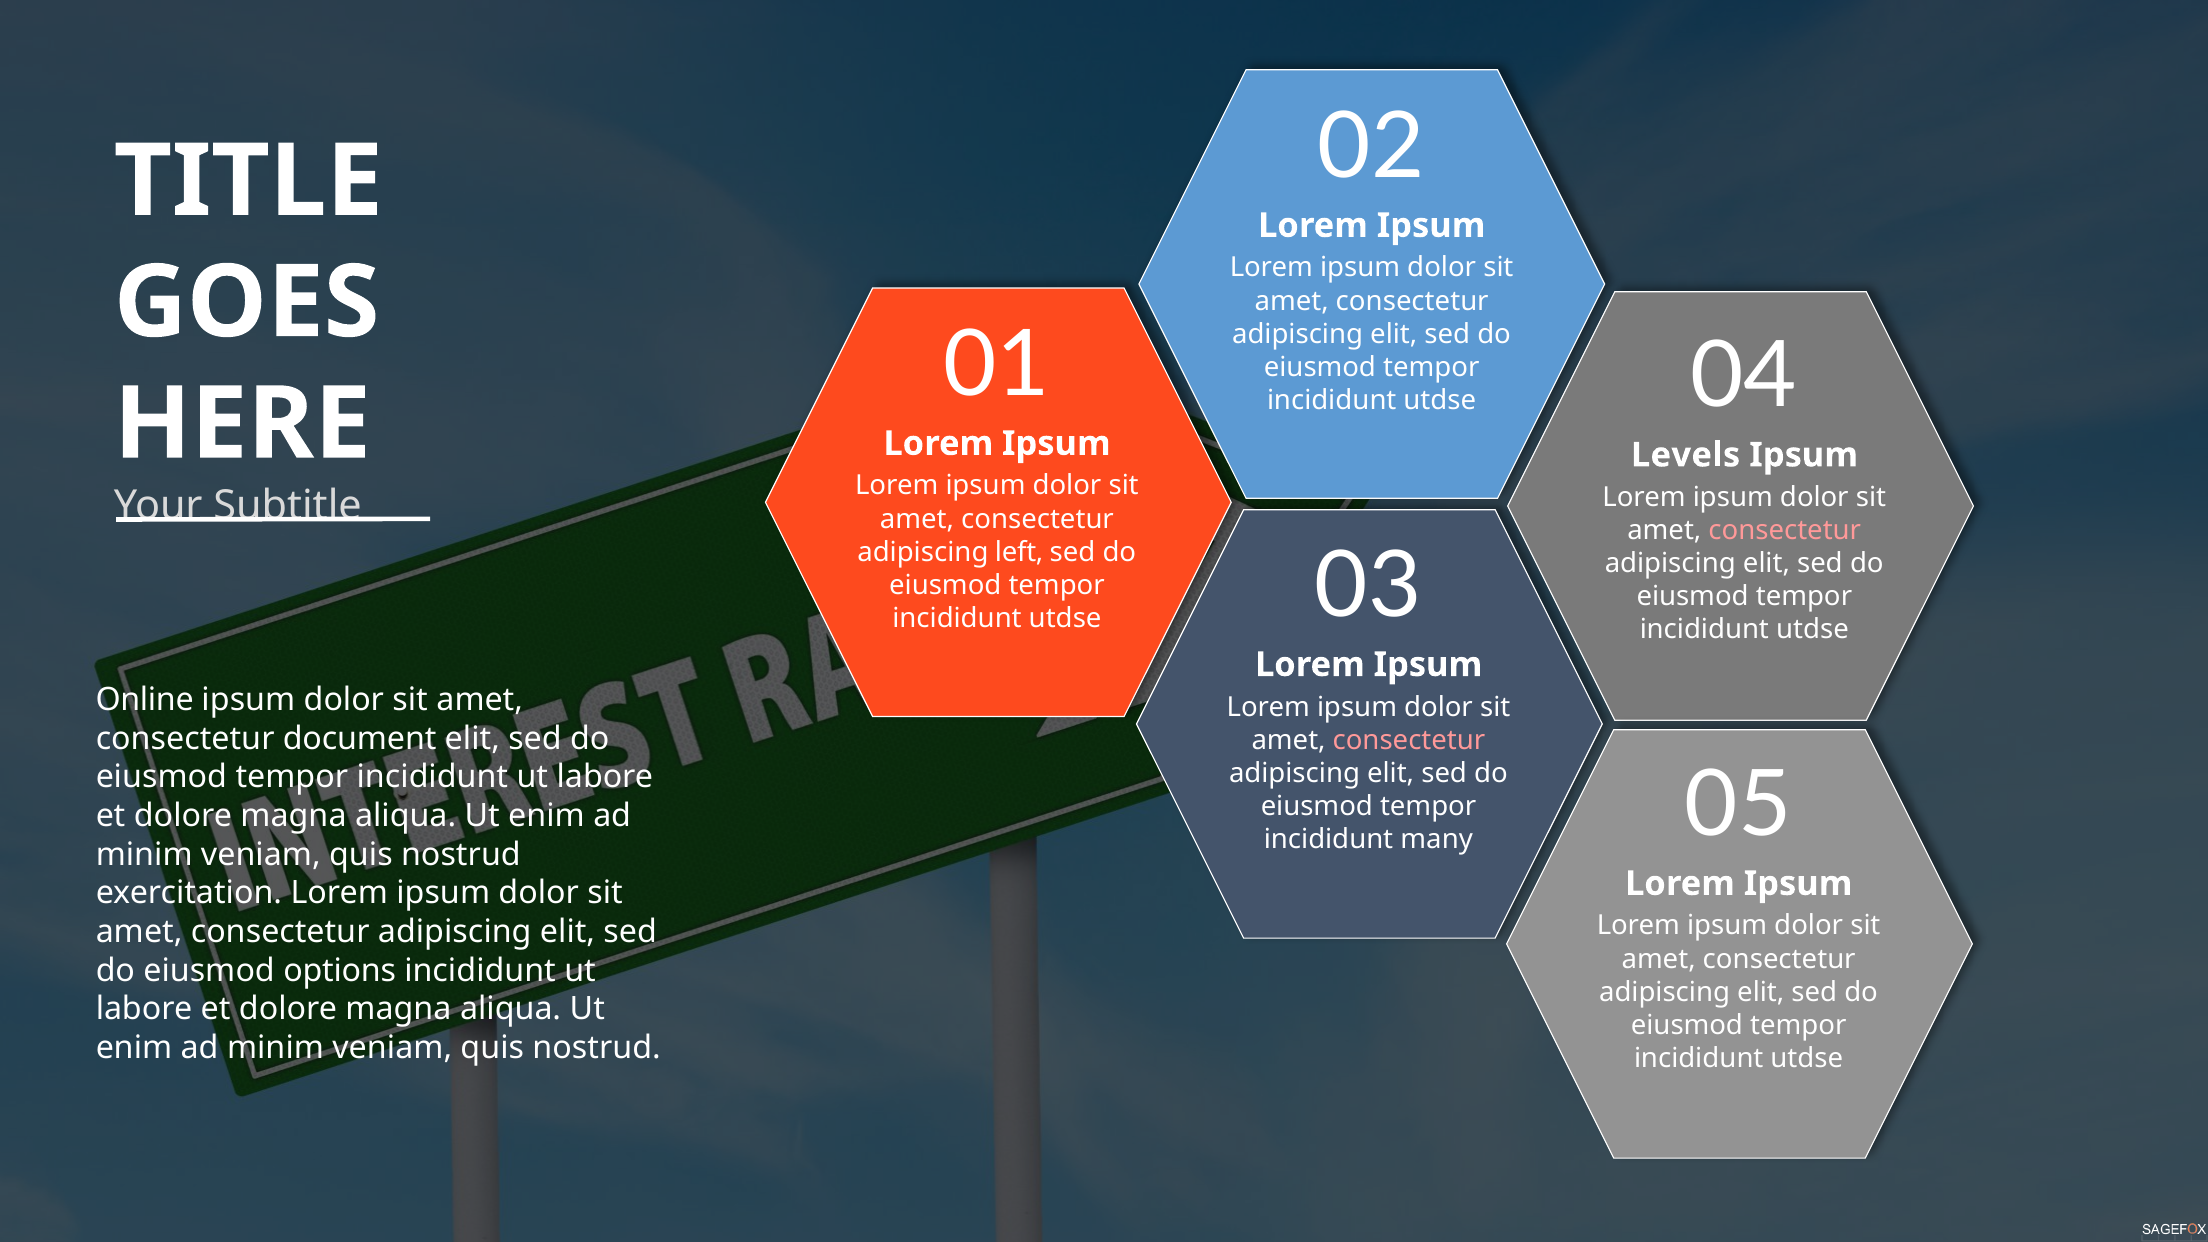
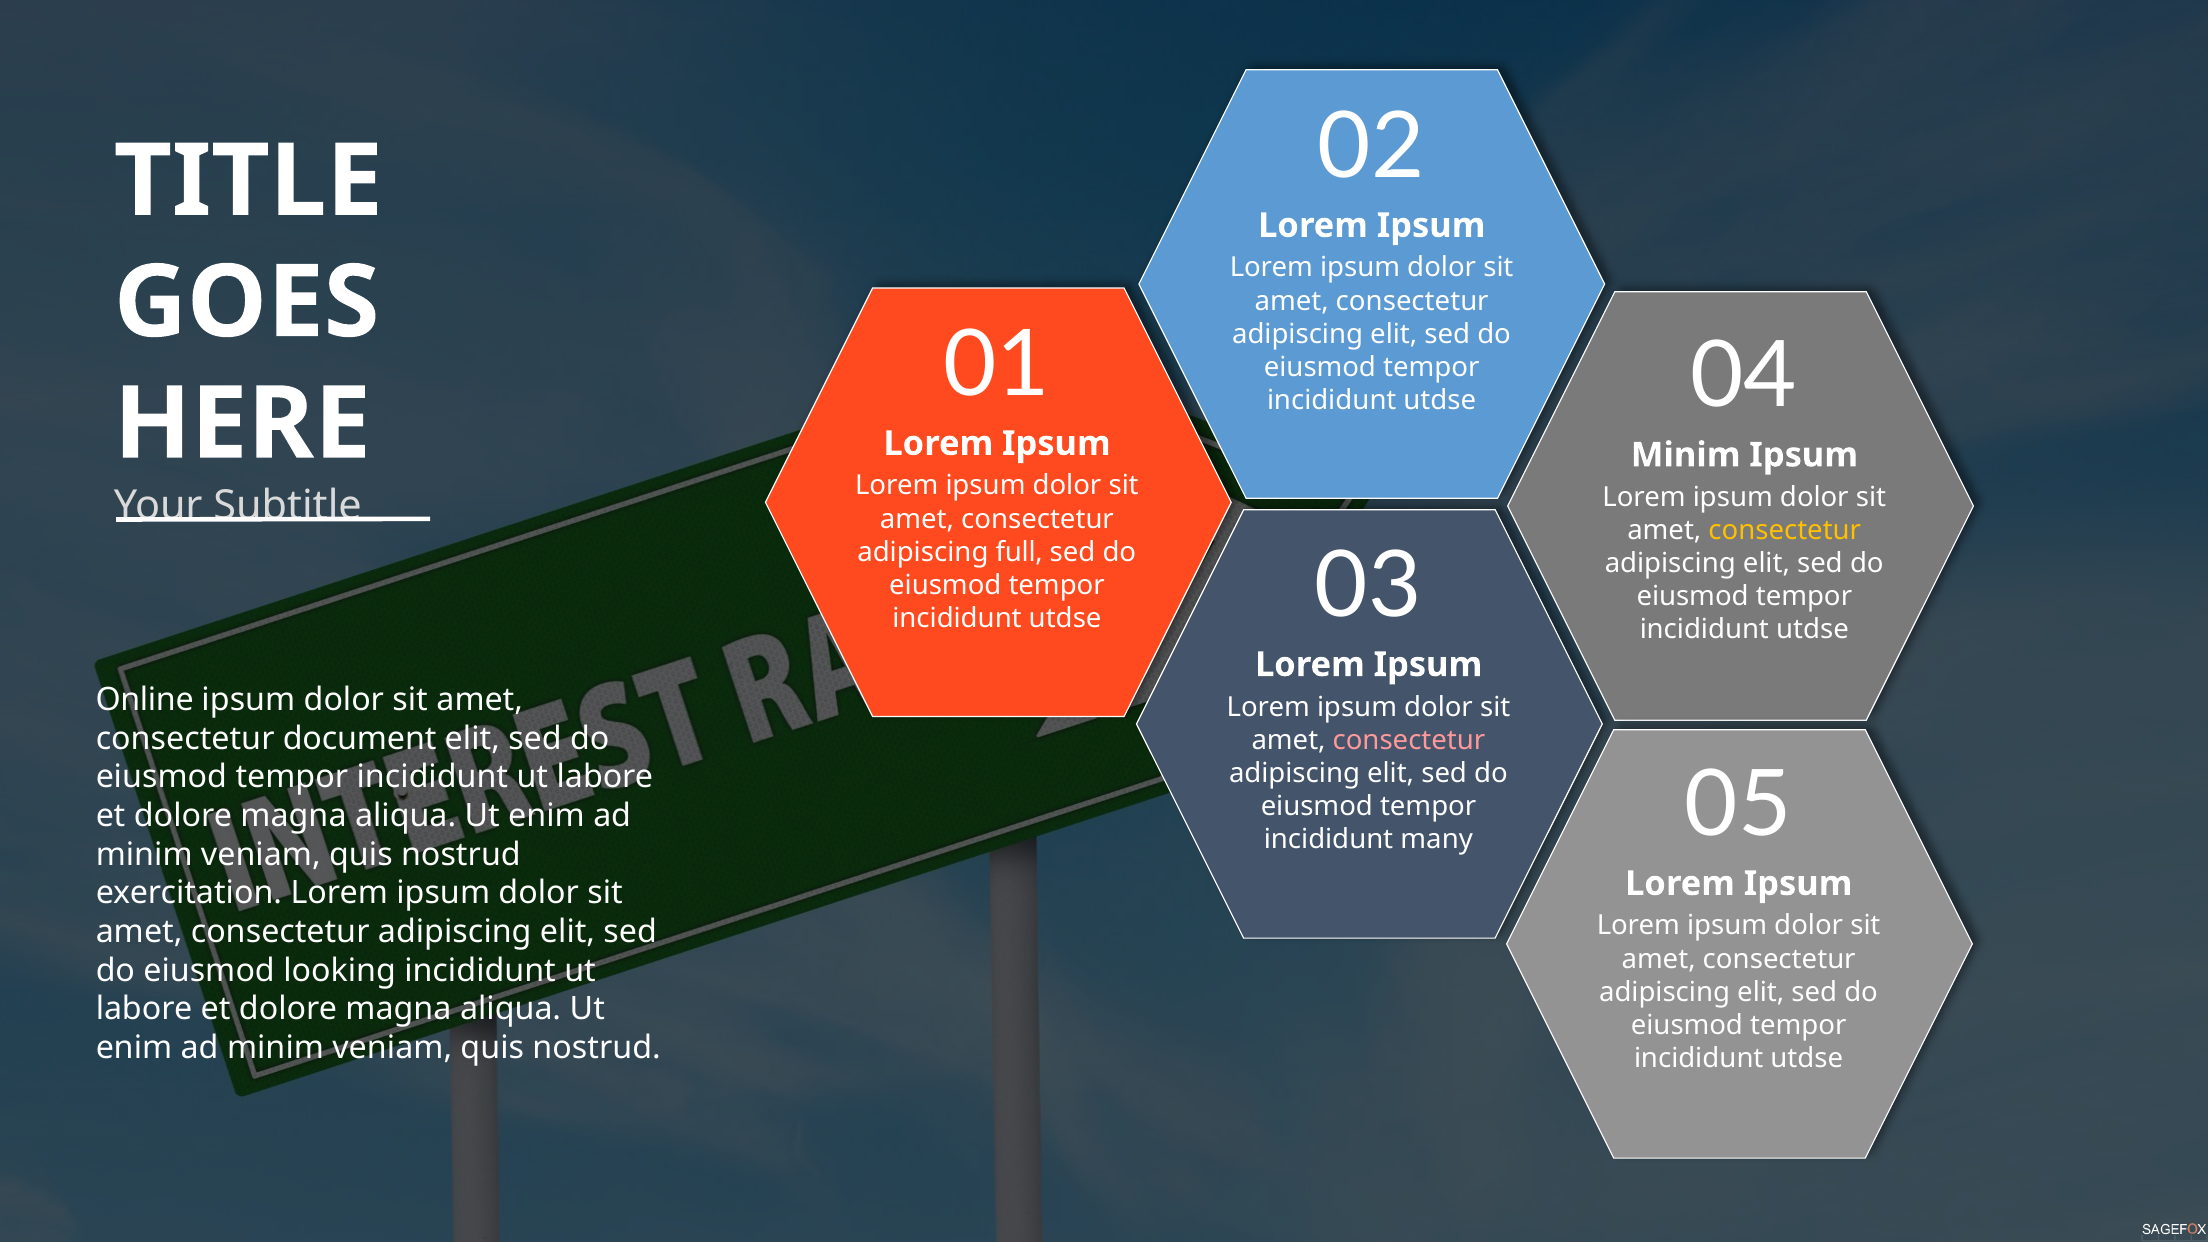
Levels at (1686, 455): Levels -> Minim
consectetur at (1785, 530) colour: pink -> yellow
left: left -> full
options: options -> looking
